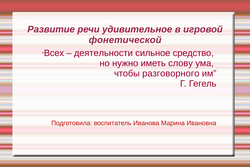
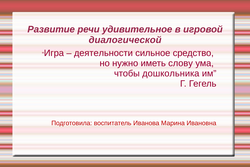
фонетической: фонетической -> диалогической
Всех: Всех -> Игра
разговорного: разговорного -> дошкольника
